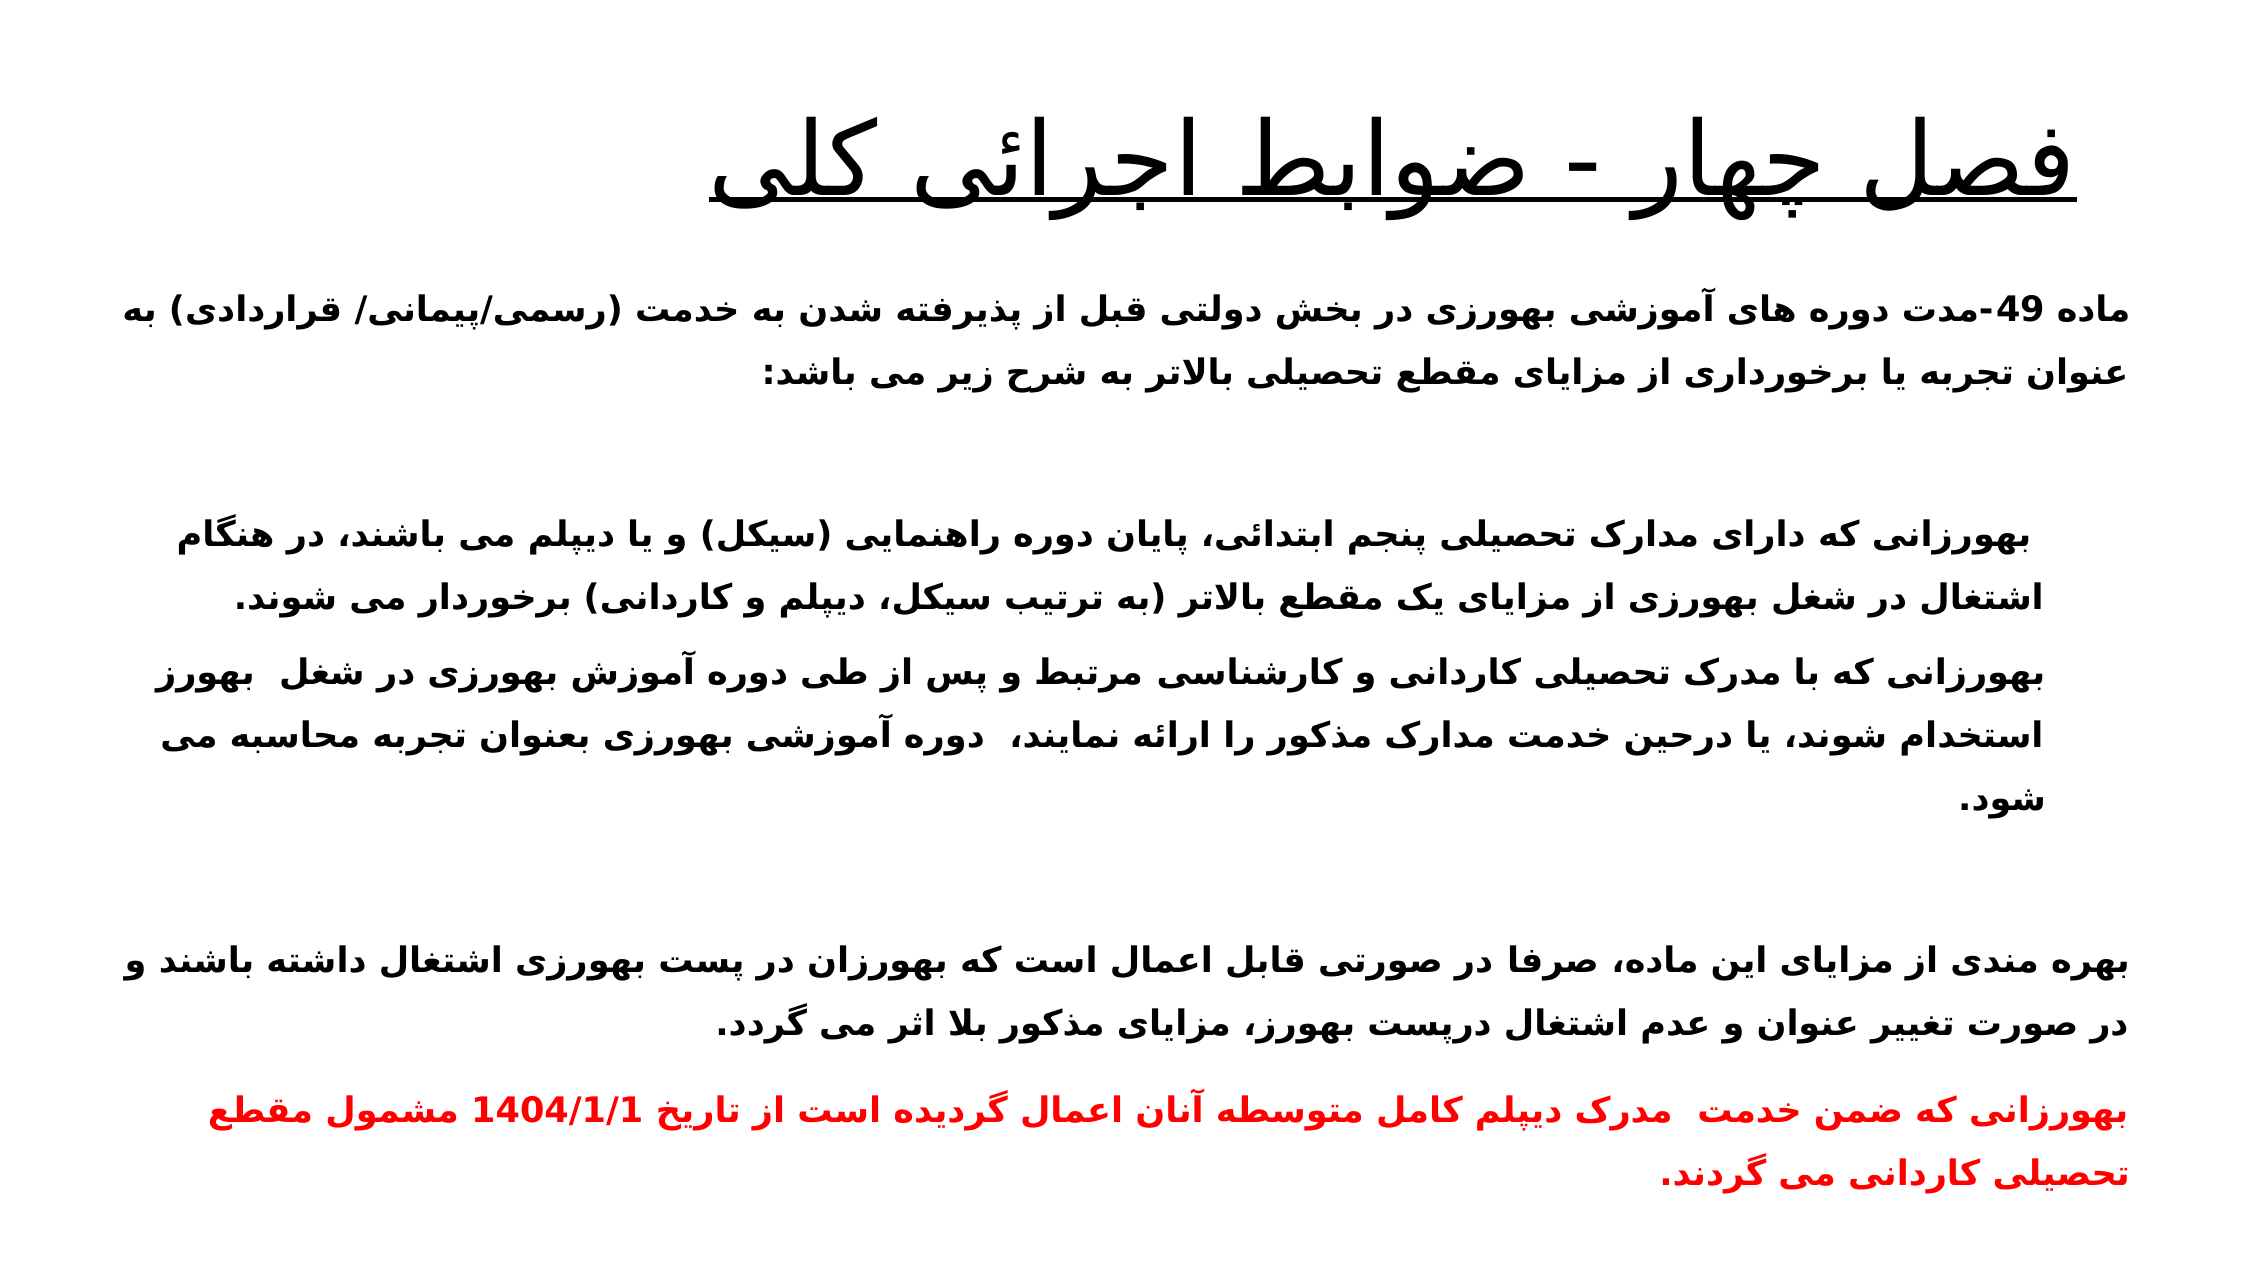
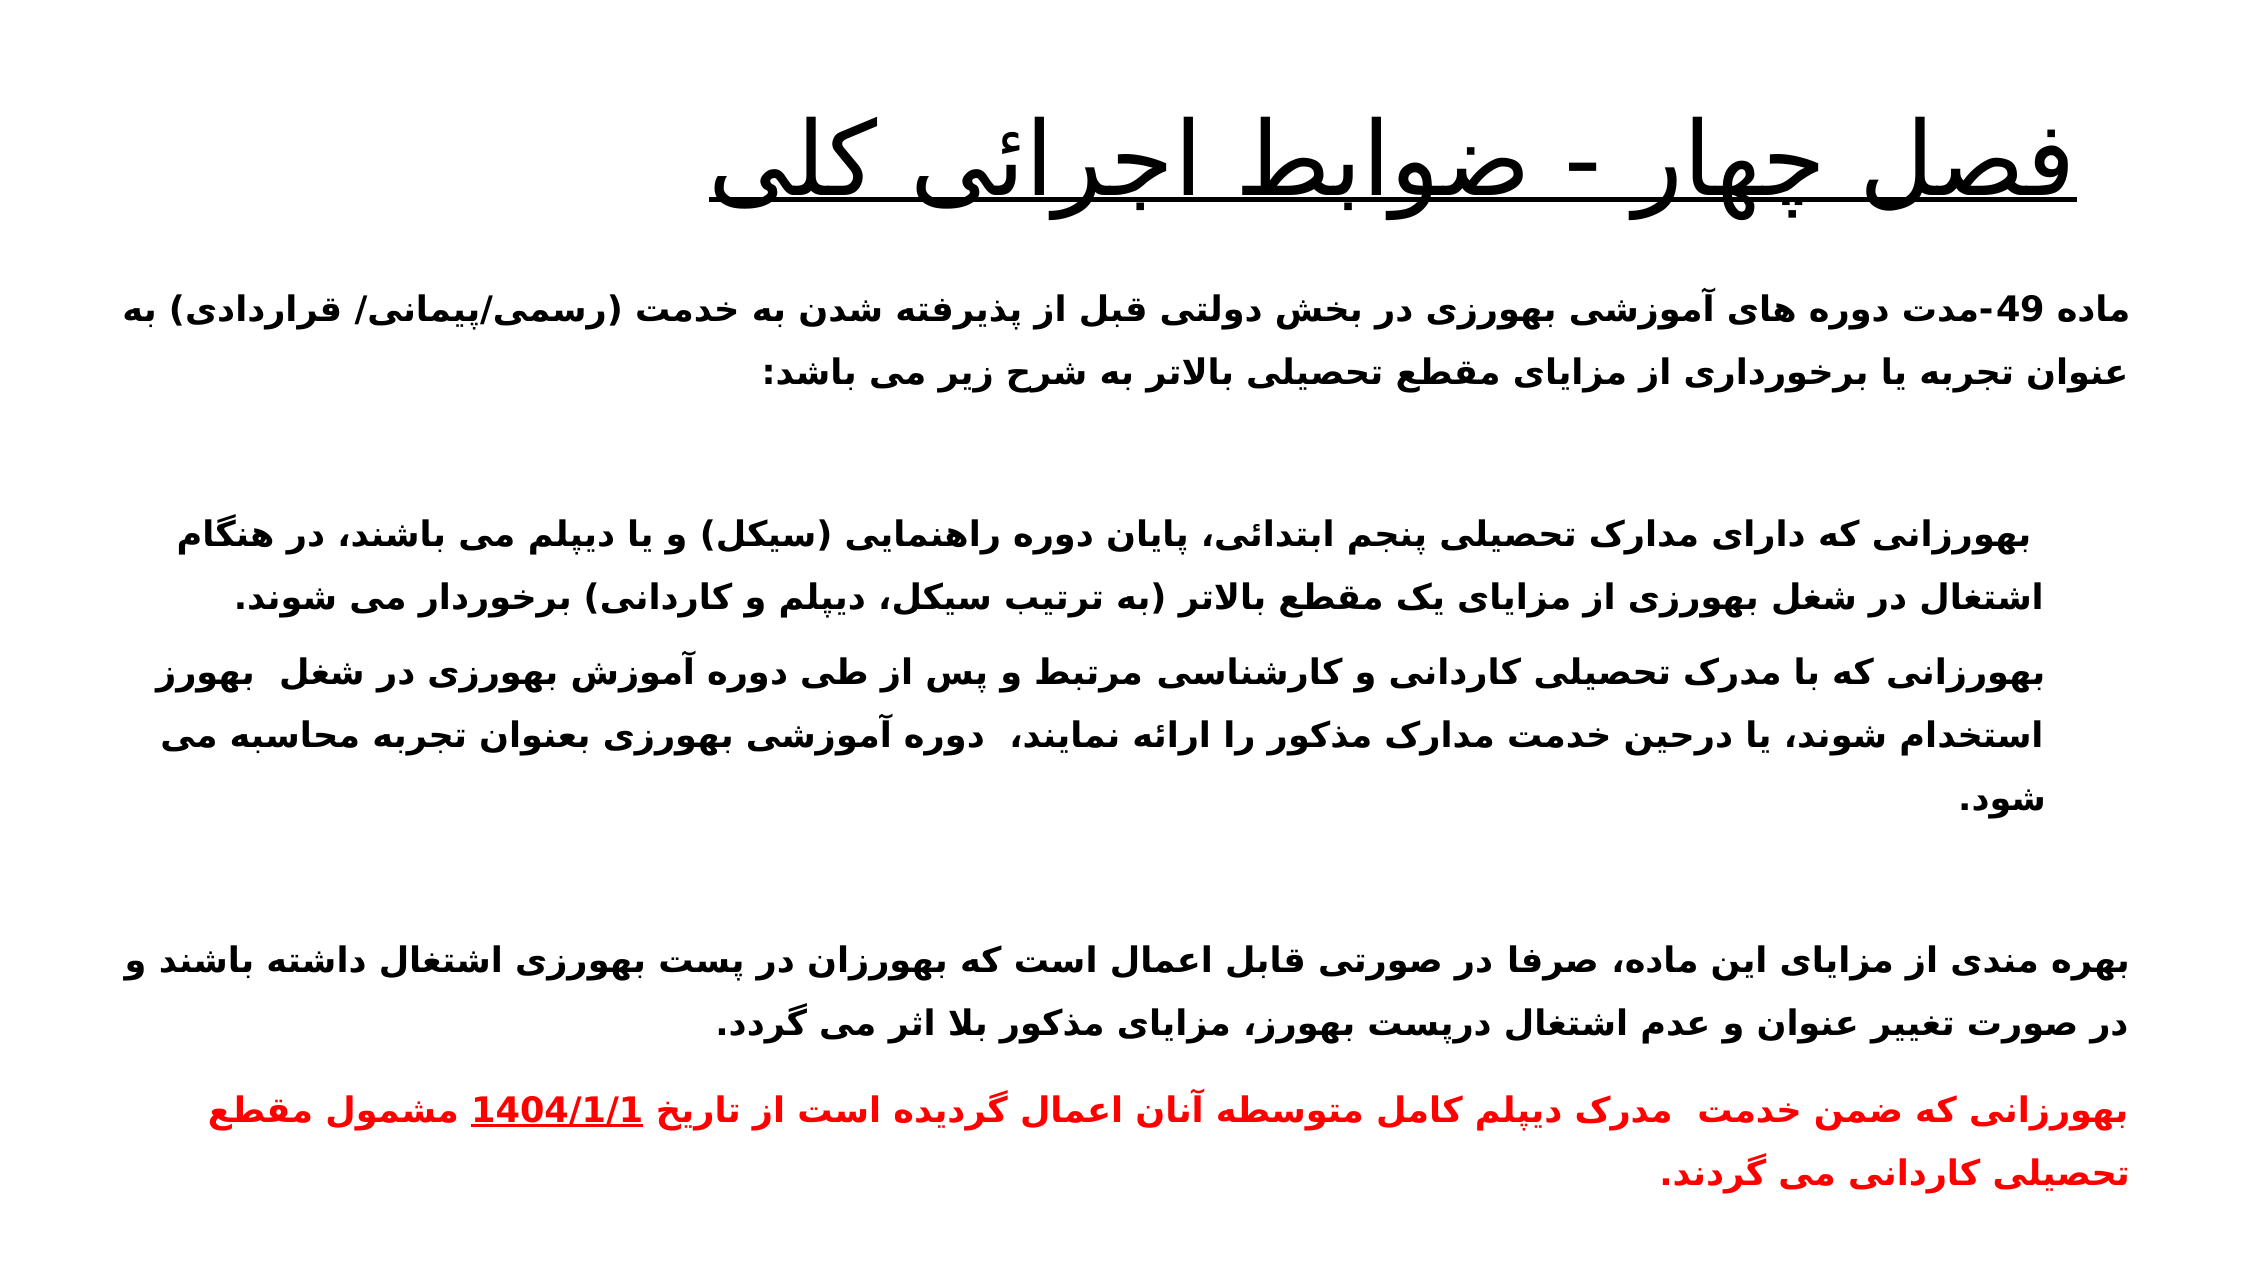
1404/1/1 underline: none -> present
